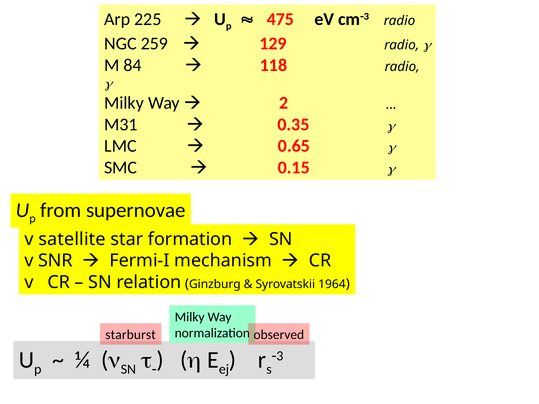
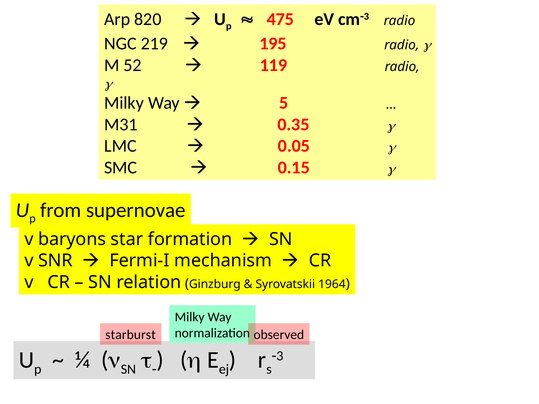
225: 225 -> 820
259: 259 -> 219
129: 129 -> 195
84: 84 -> 52
118: 118 -> 119
2: 2 -> 5
0.65: 0.65 -> 0.05
satellite: satellite -> baryons
